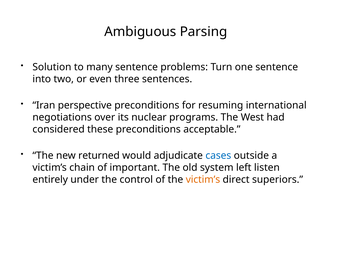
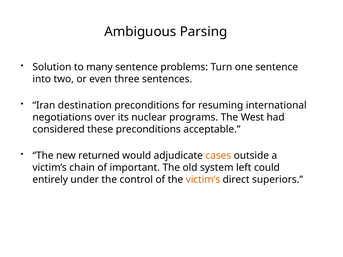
perspective: perspective -> destination
cases colour: blue -> orange
listen: listen -> could
